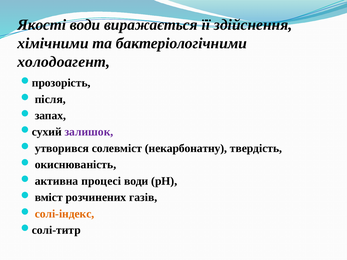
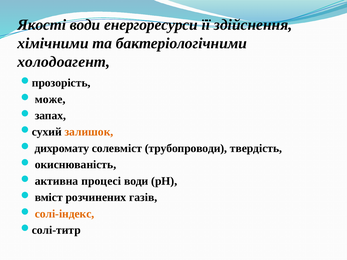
виражається: виражається -> енергоресурси
після: після -> може
залишок colour: purple -> orange
утворився: утворився -> дихромату
некарбонатну: некарбонатну -> трубопроводи
